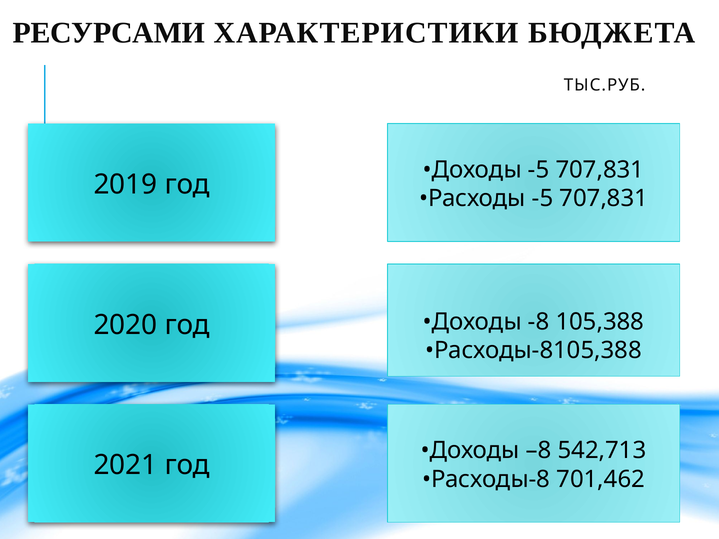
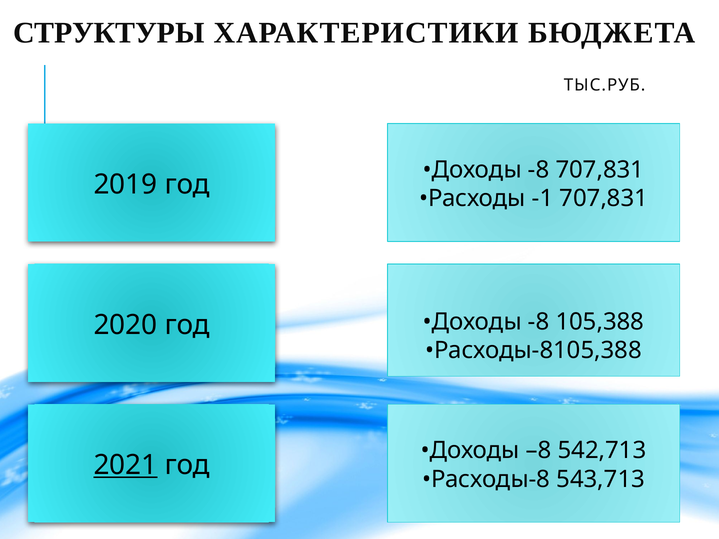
РЕСУРСАМИ: РЕСУРСАМИ -> СТРУКТУРЫ
-5 at (539, 170): -5 -> -8
Расходы -5: -5 -> -1
2021 underline: none -> present
701,462: 701,462 -> 543,713
